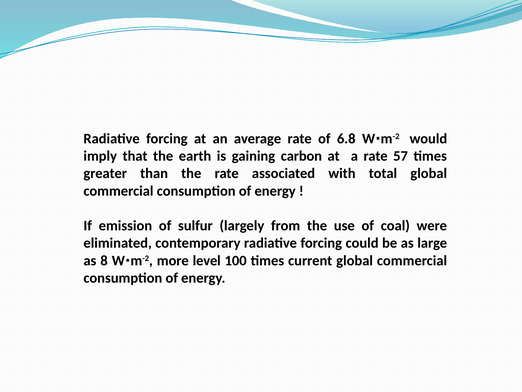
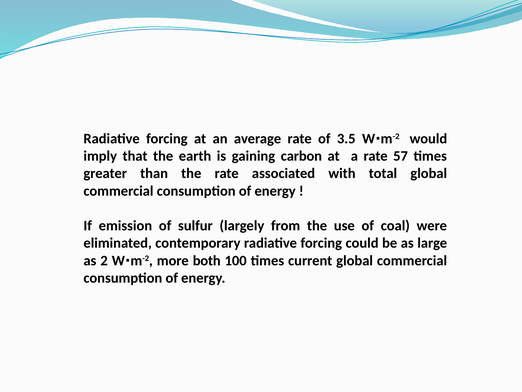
6.8: 6.8 -> 3.5
level: level -> both
8: 8 -> 2
